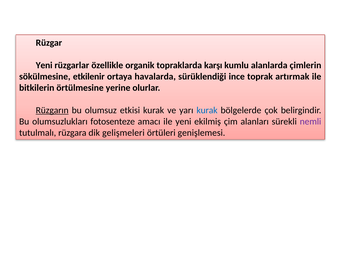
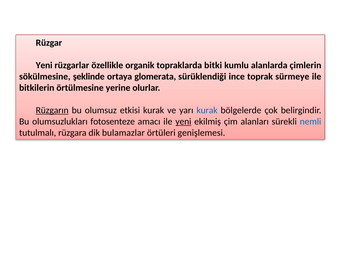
karşı: karşı -> bitki
etkilenir: etkilenir -> şeklinde
havalarda: havalarda -> glomerata
artırmak: artırmak -> sürmeye
yeni at (183, 122) underline: none -> present
nemli colour: purple -> blue
gelişmeleri: gelişmeleri -> bulamazlar
